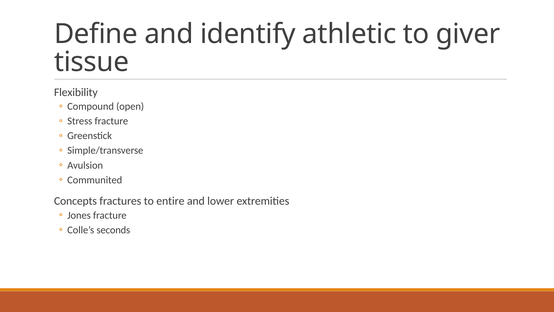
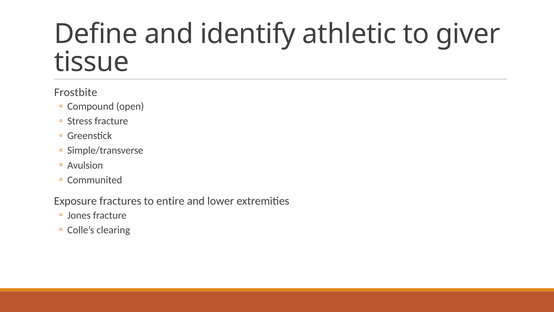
Flexibility: Flexibility -> Frostbite
Concepts: Concepts -> Exposure
seconds: seconds -> clearing
